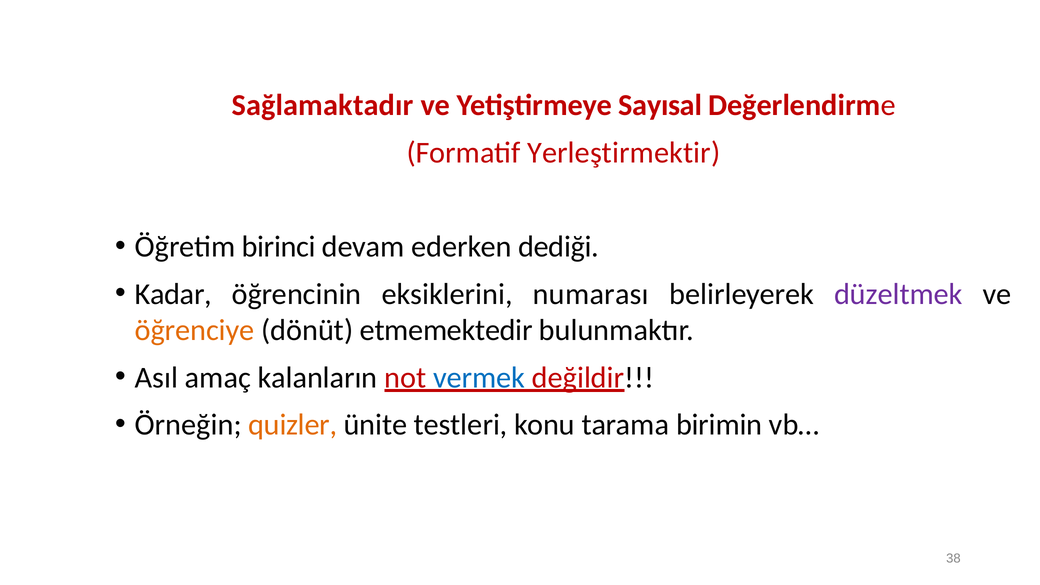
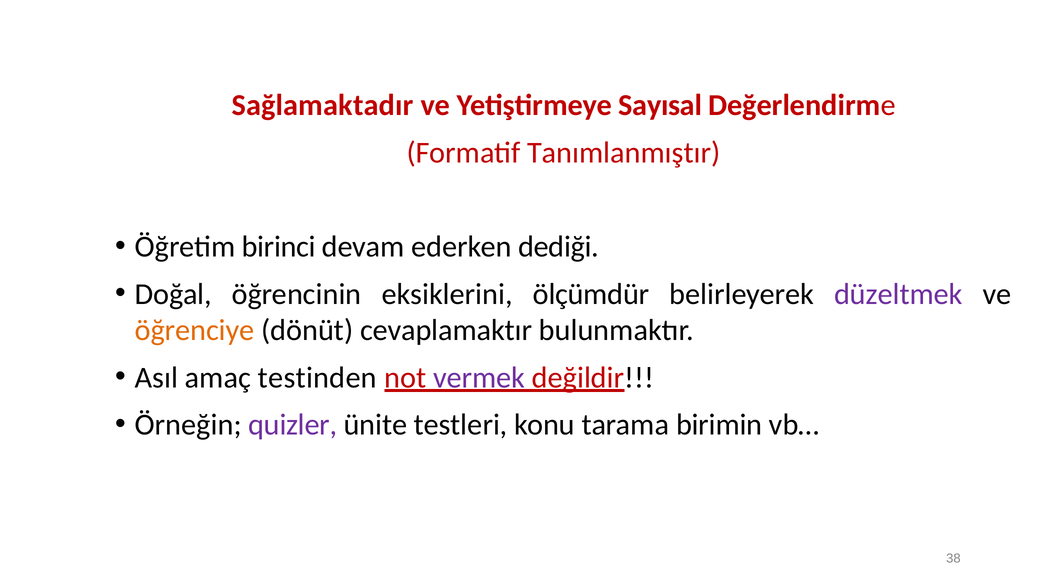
Yerleştirmektir: Yerleştirmektir -> Tanımlanmıştır
Kadar: Kadar -> Doğal
numarası: numarası -> ölçümdür
etmemektedir: etmemektedir -> cevaplamaktır
kalanların: kalanların -> testinden
vermek colour: blue -> purple
quizler colour: orange -> purple
